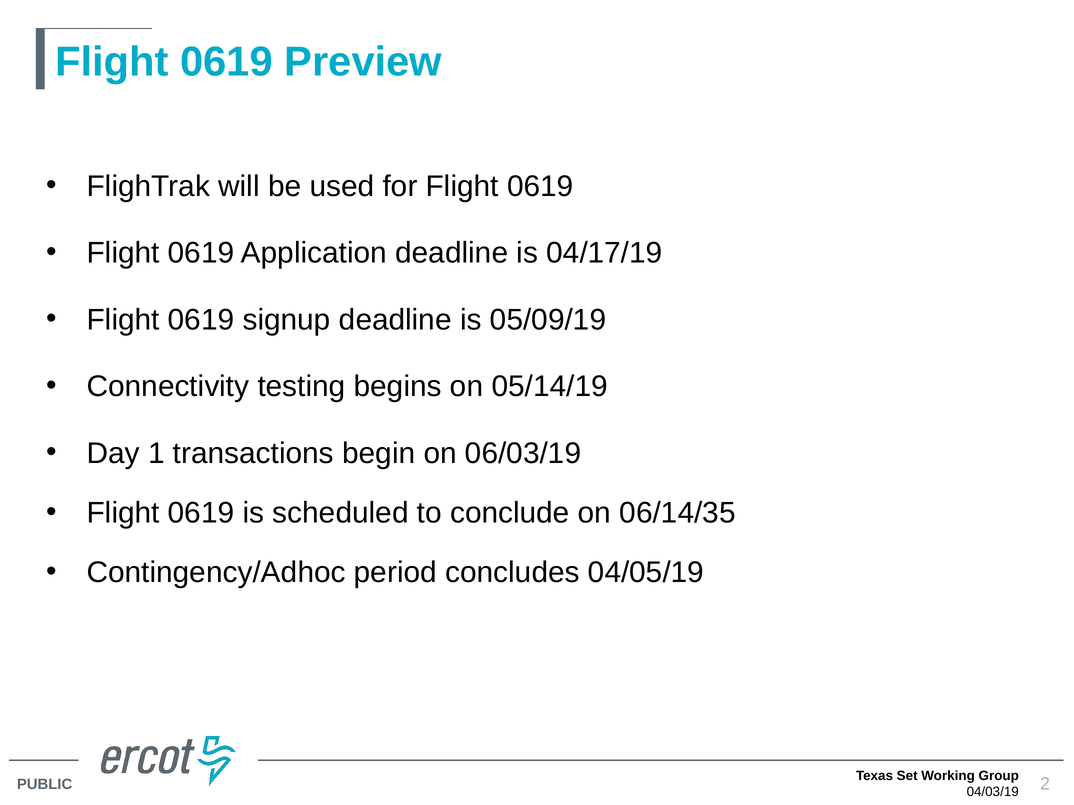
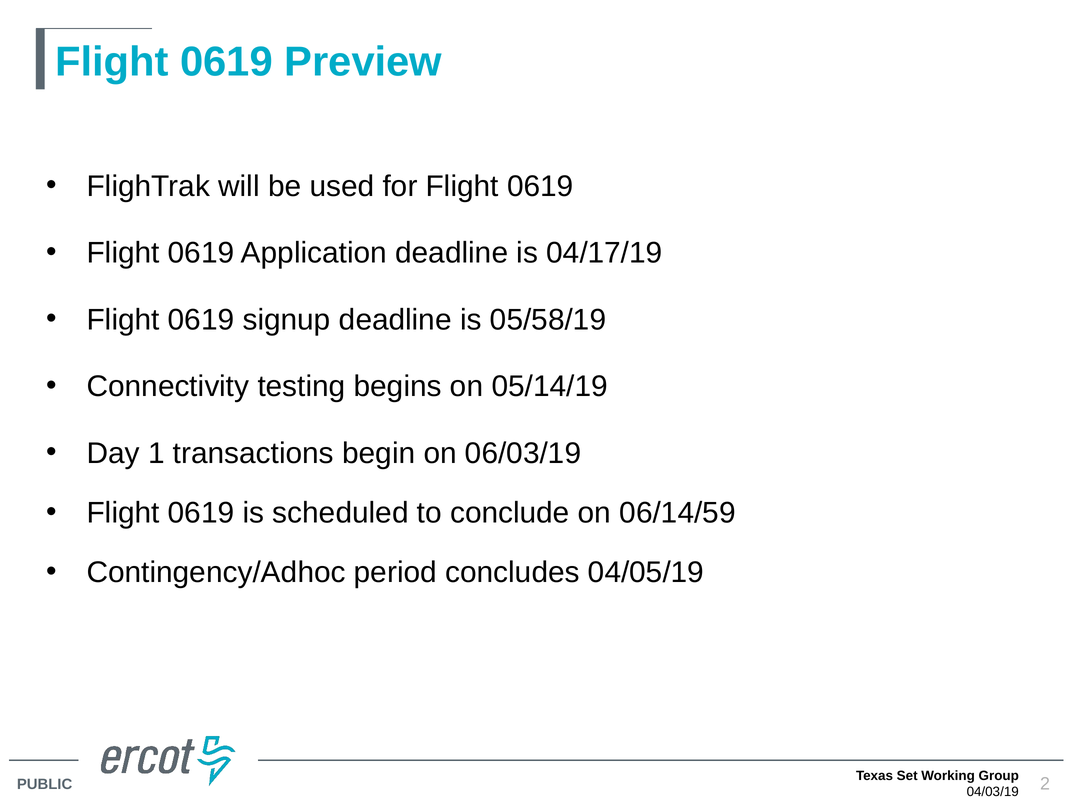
05/09/19: 05/09/19 -> 05/58/19
06/14/35: 06/14/35 -> 06/14/59
